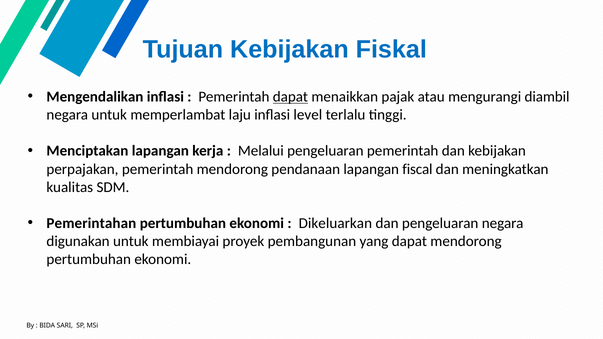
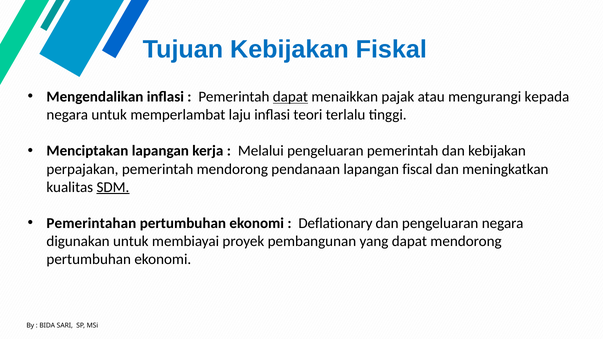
diambil: diambil -> kepada
level: level -> teori
SDM underline: none -> present
Dikeluarkan: Dikeluarkan -> Deflationary
